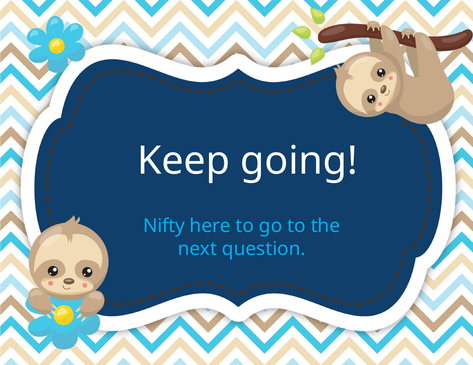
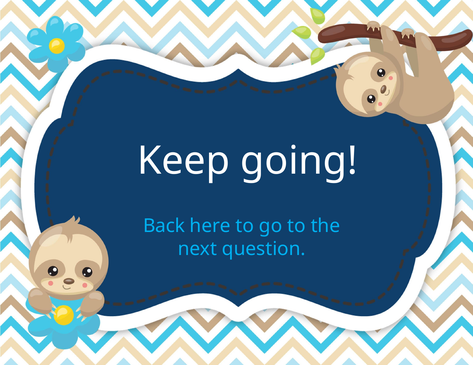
Nifty: Nifty -> Back
